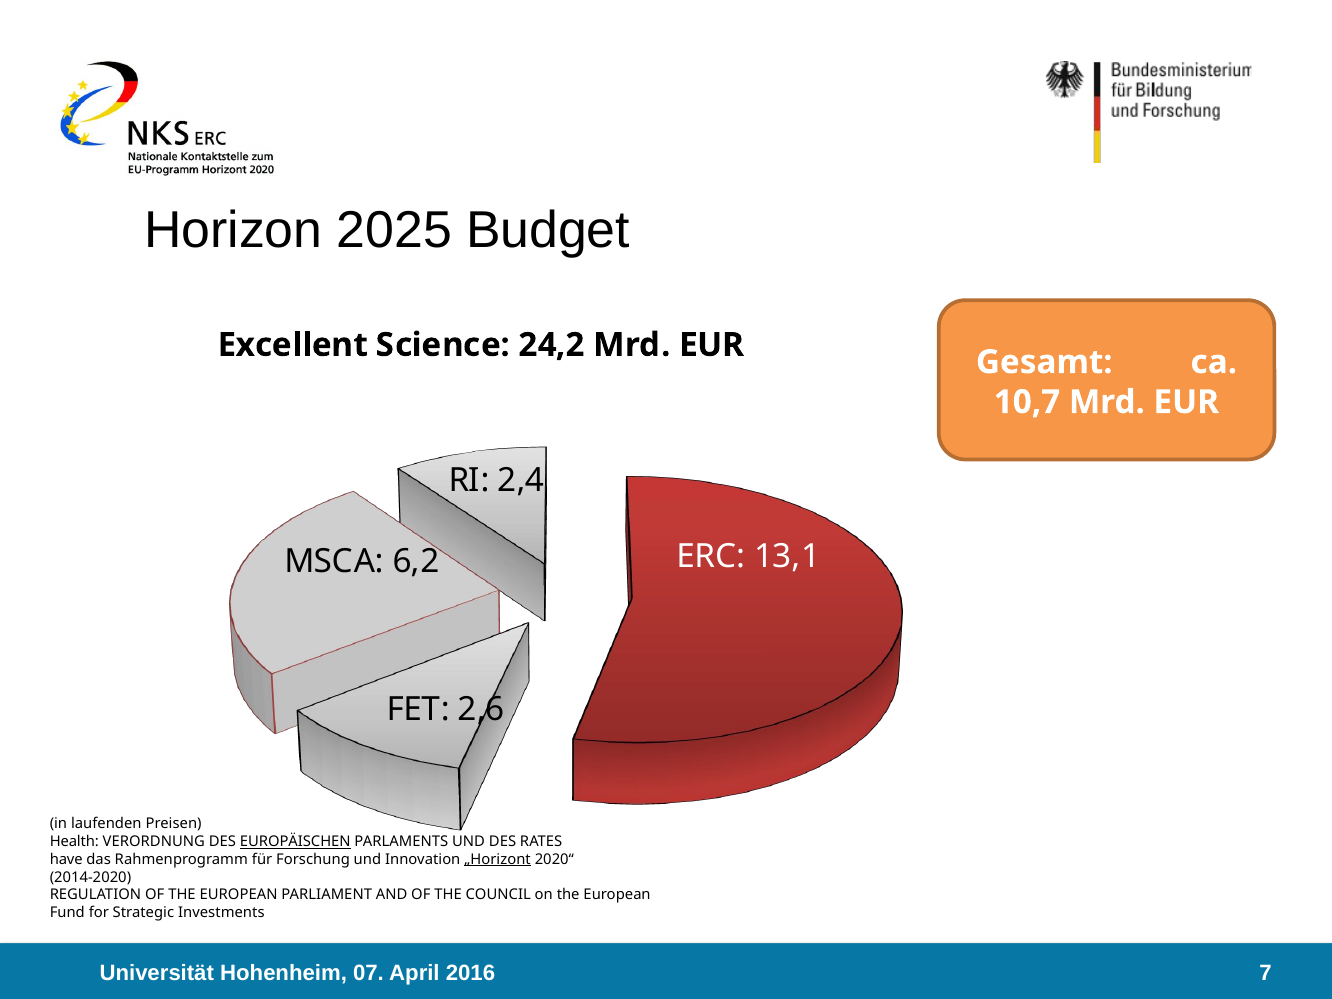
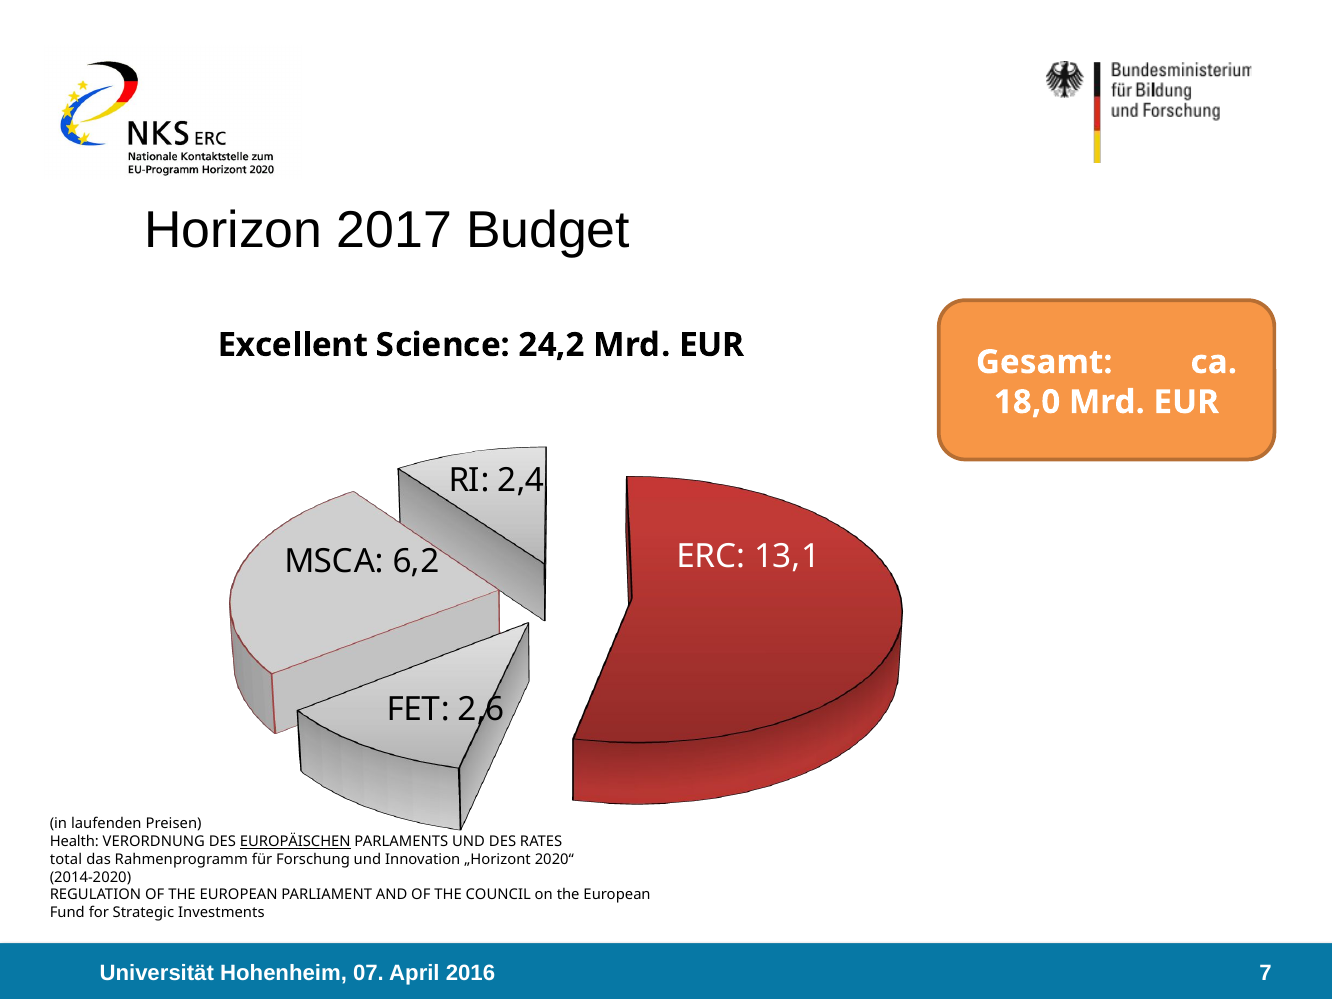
2025: 2025 -> 2017
10,7: 10,7 -> 18,0
have: have -> total
„Horizont underline: present -> none
